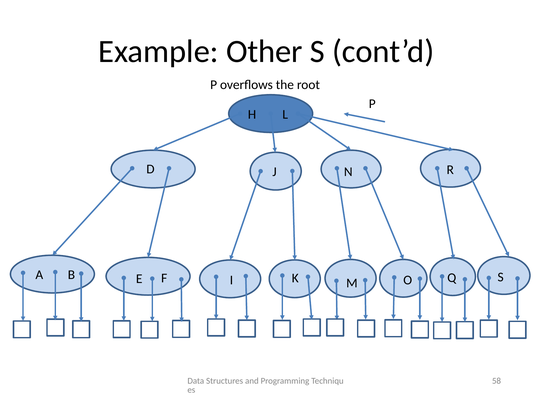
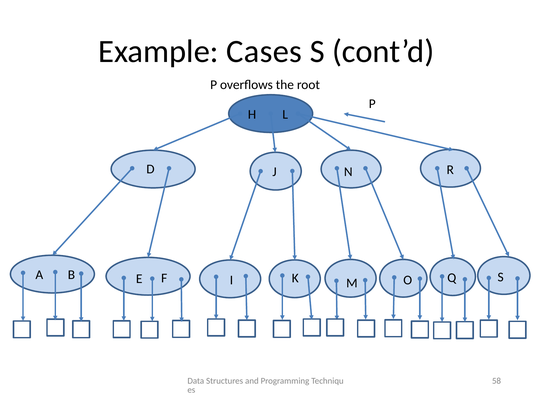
Other: Other -> Cases
